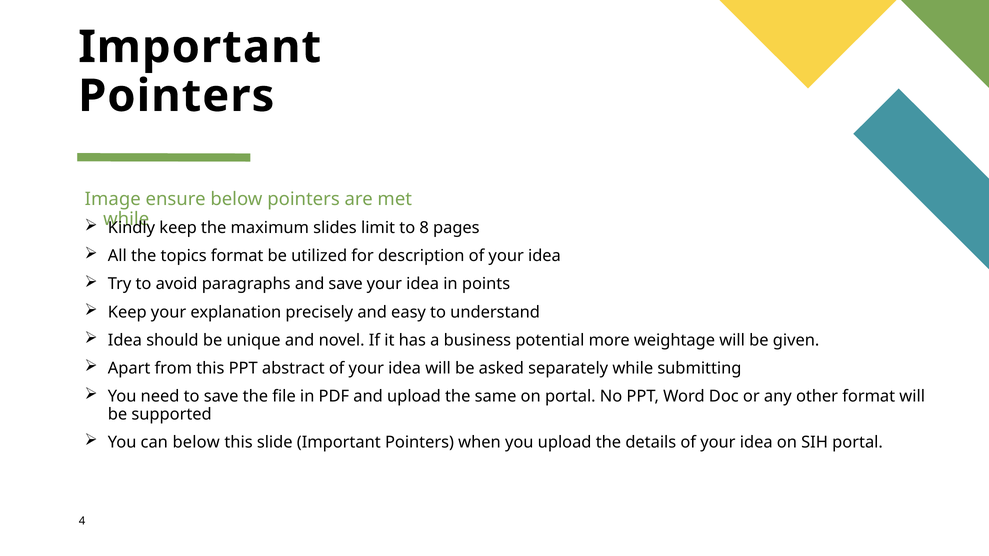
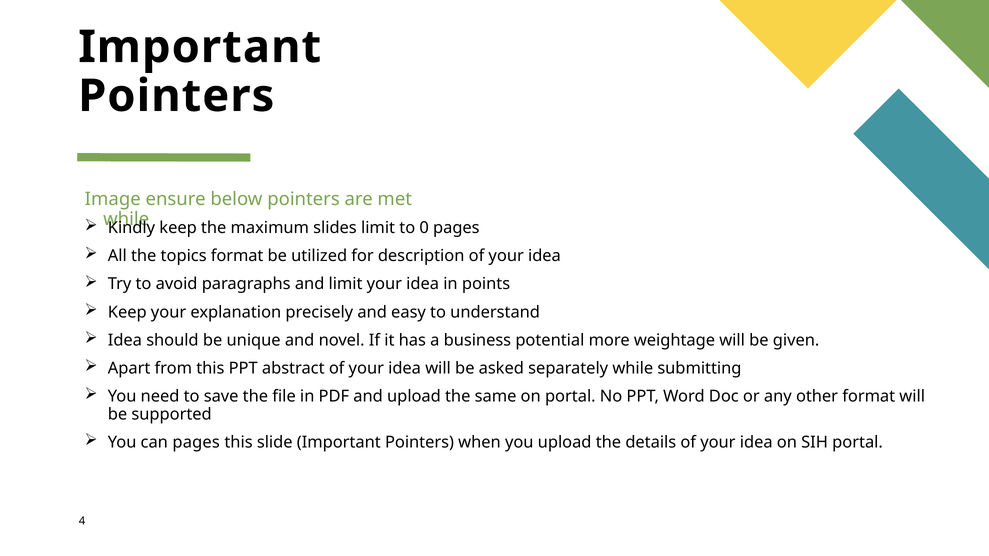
8: 8 -> 0
and save: save -> limit
can below: below -> pages
